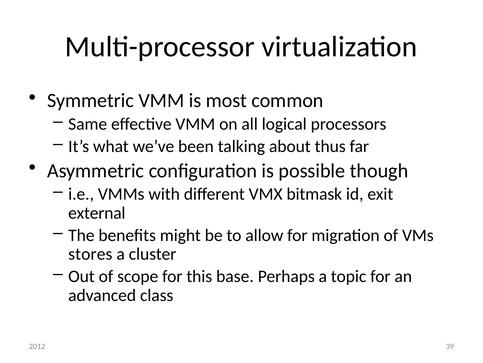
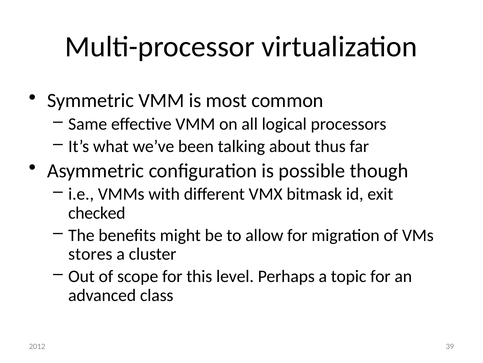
external: external -> checked
base: base -> level
